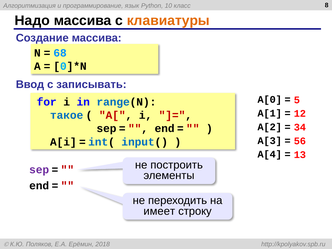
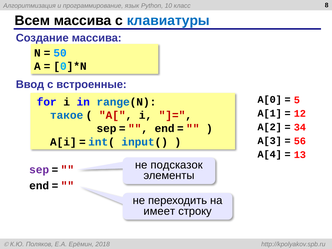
Надо: Надо -> Всем
клавиатуры colour: orange -> blue
68: 68 -> 50
записывать: записывать -> встроенные
построить: построить -> подсказок
